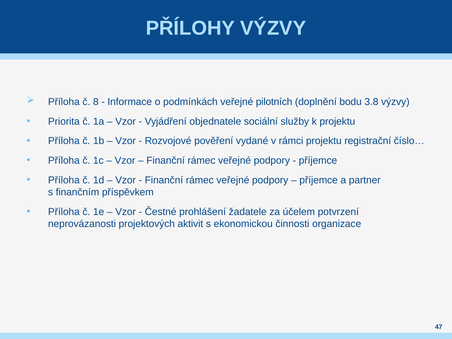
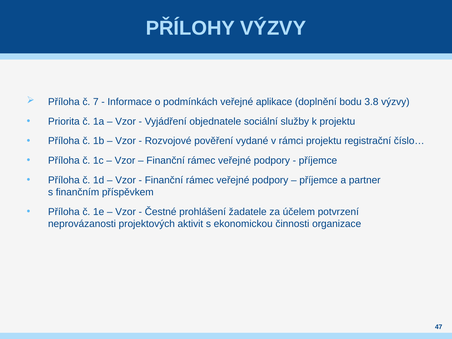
8: 8 -> 7
pilotních: pilotních -> aplikace
